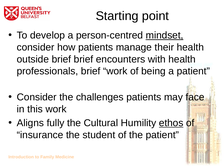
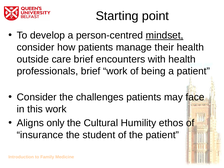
outside brief: brief -> care
fully: fully -> only
ethos underline: present -> none
